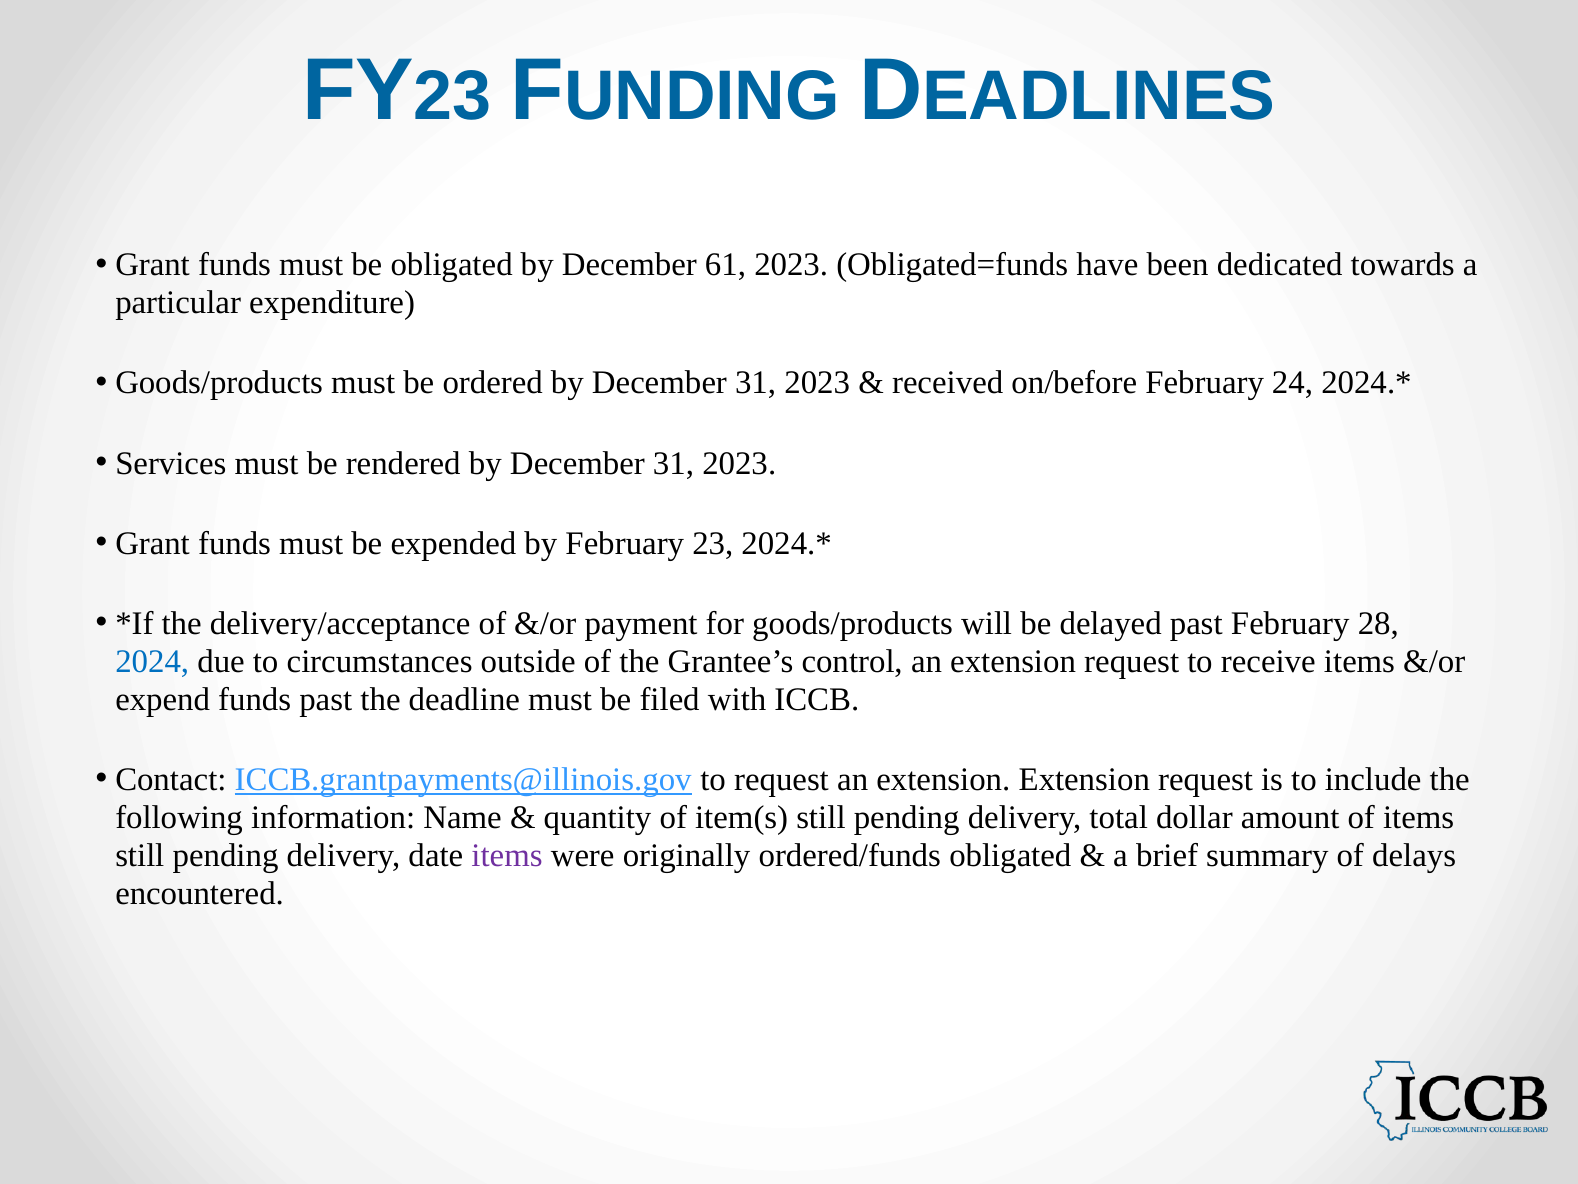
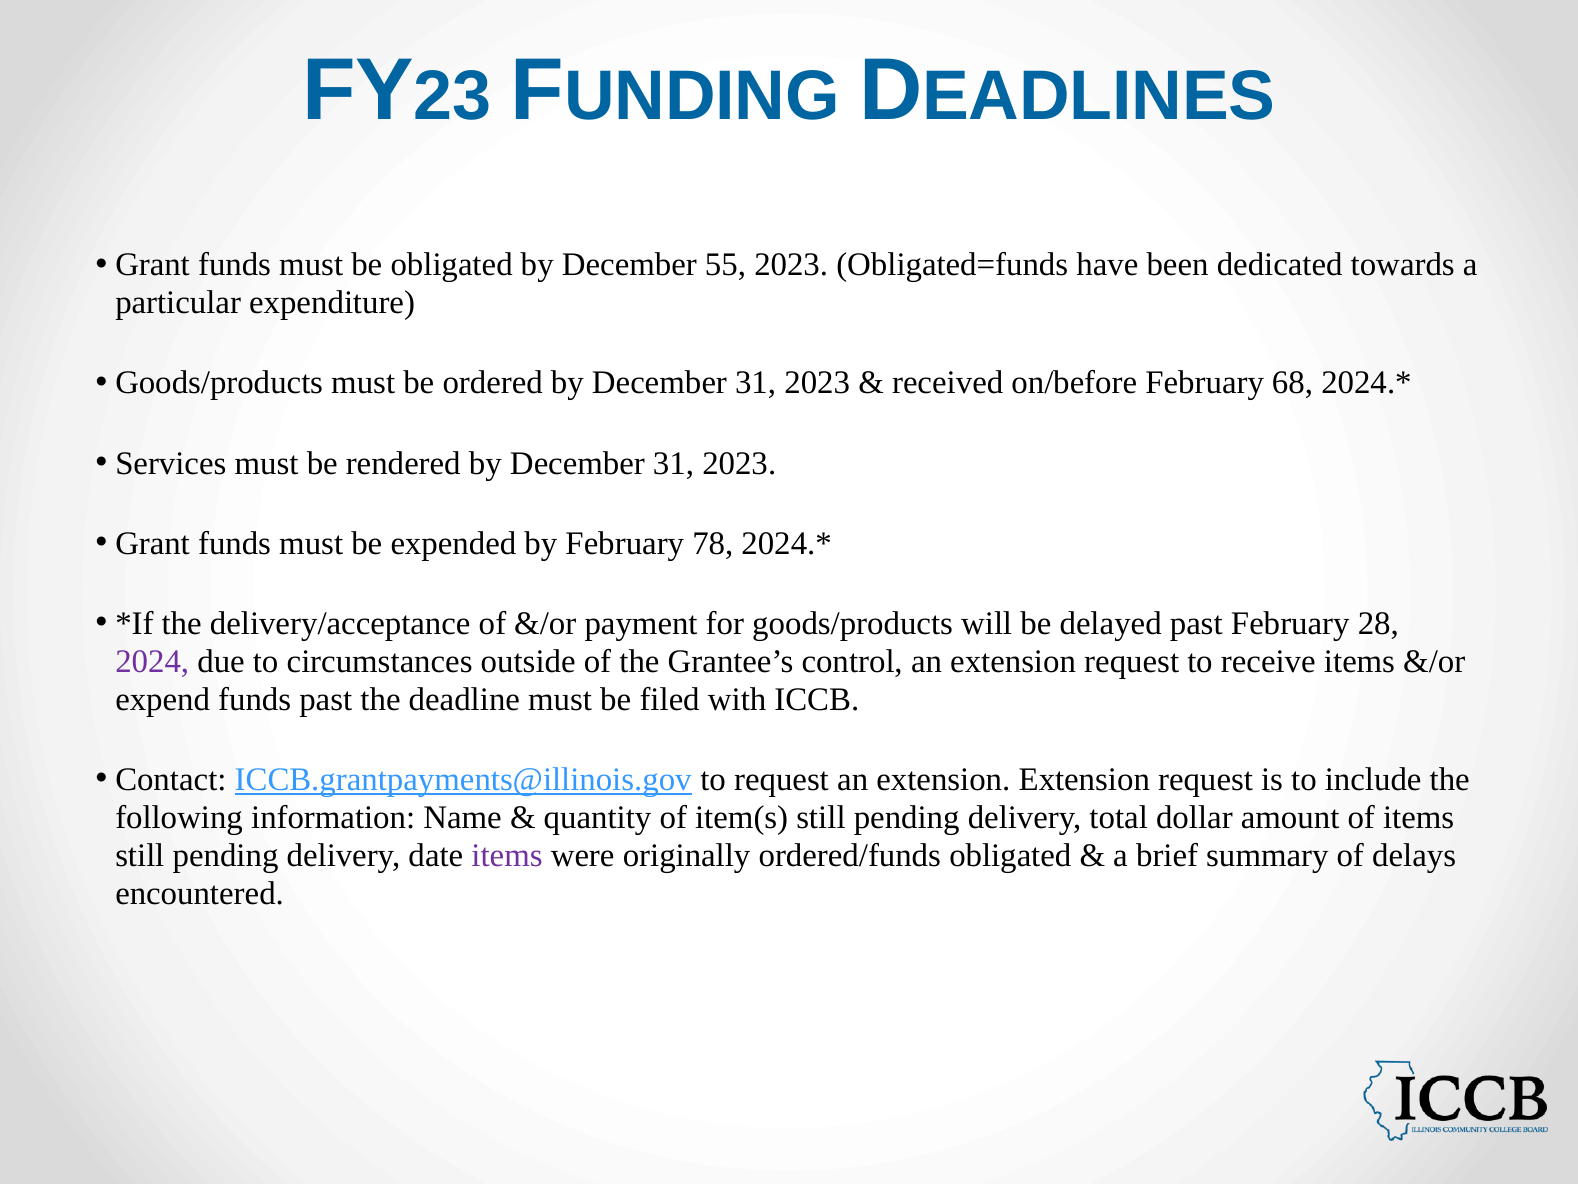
61: 61 -> 55
24: 24 -> 68
February 23: 23 -> 78
2024 colour: blue -> purple
